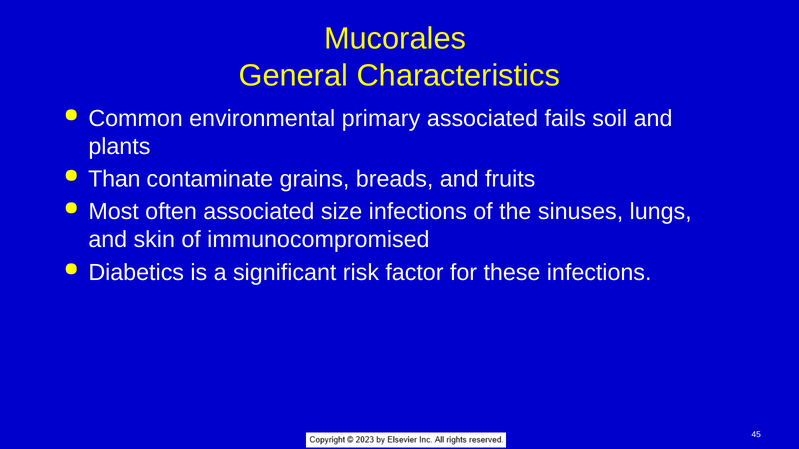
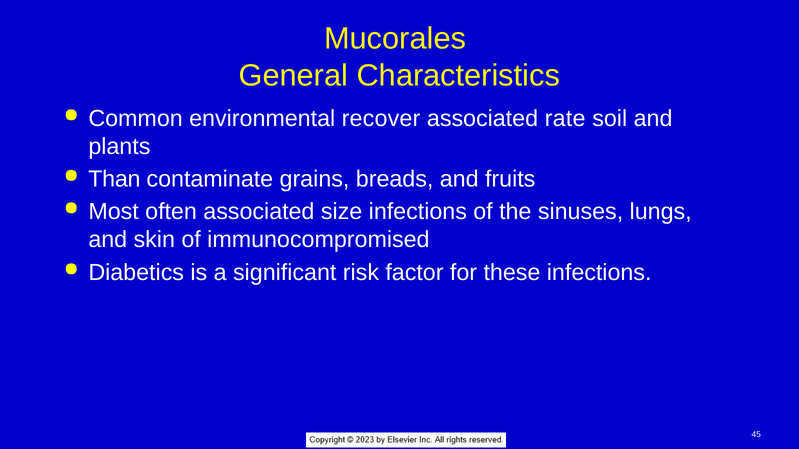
primary: primary -> recover
fails: fails -> rate
